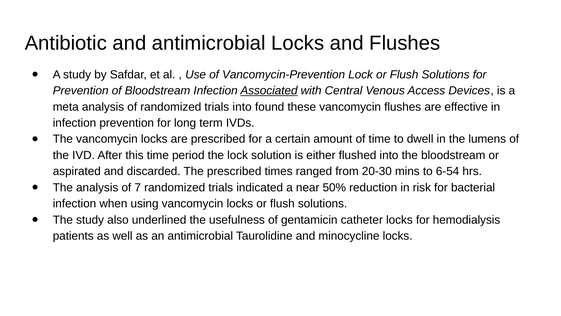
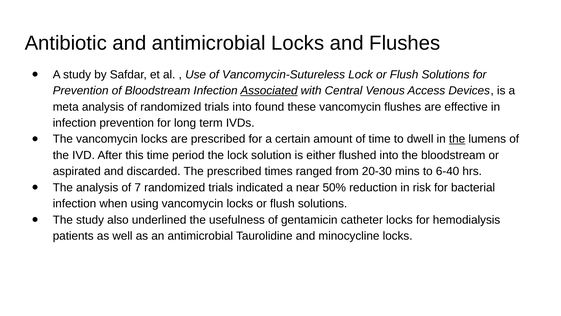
Vancomycin-Prevention: Vancomycin-Prevention -> Vancomycin-Sutureless
the at (457, 139) underline: none -> present
6-54: 6-54 -> 6-40
